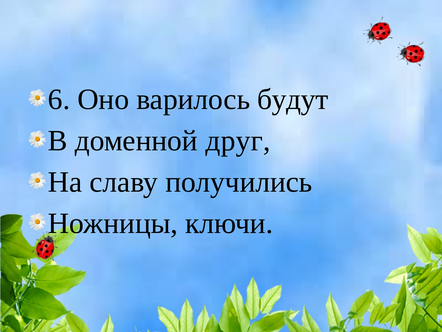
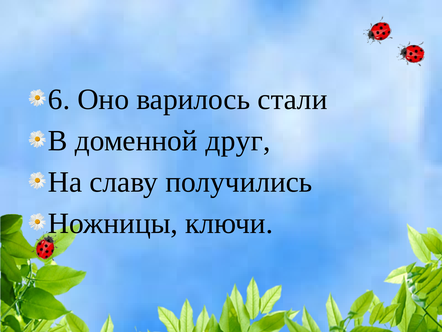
будут: будут -> стали
